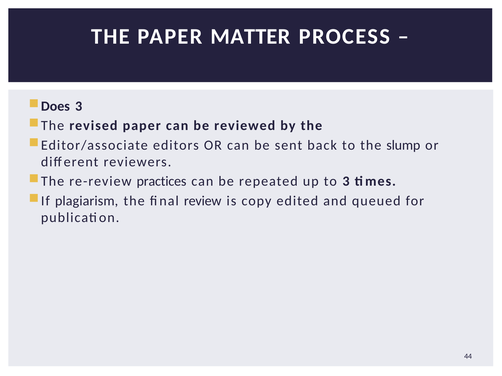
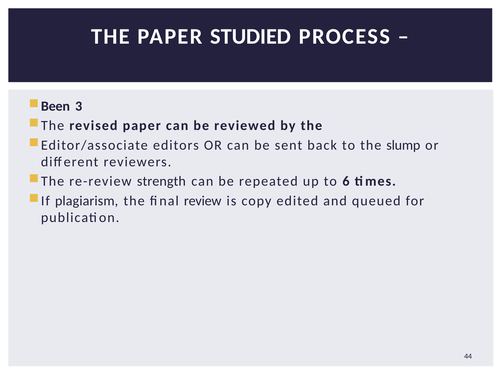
MATTER: MATTER -> STUDIED
Does: Does -> Been
practices: practices -> strength
to 3: 3 -> 6
